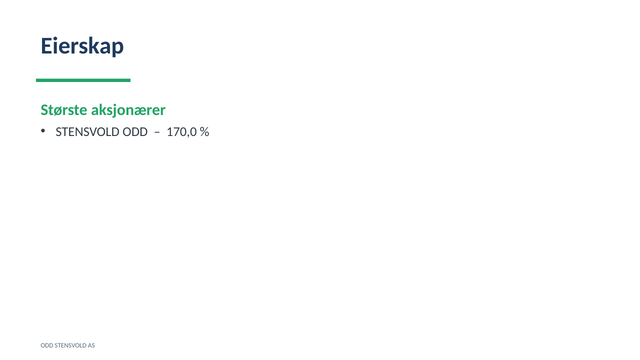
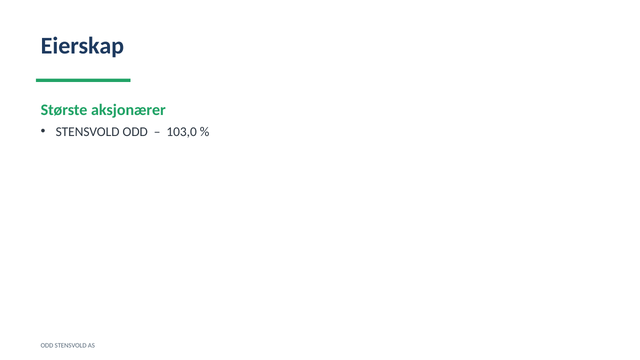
170,0: 170,0 -> 103,0
